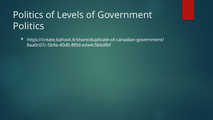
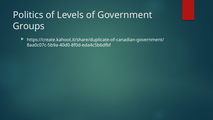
Politics at (29, 26): Politics -> Groups
